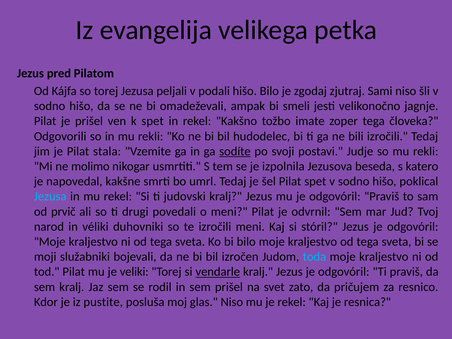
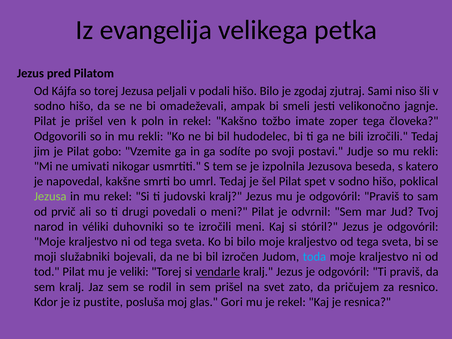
k spet: spet -> poln
stala: stala -> gobo
sodíte underline: present -> none
molimo: molimo -> umivati
Jezusa at (50, 196) colour: light blue -> light green
glas Niso: Niso -> Gori
